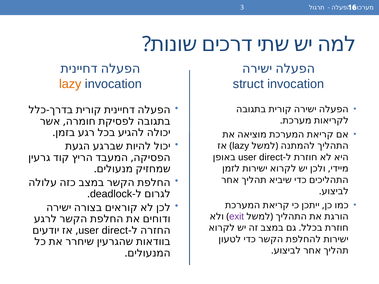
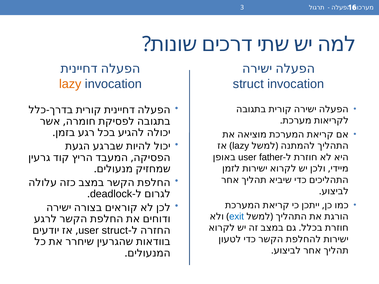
direct at (271, 157): direct -> father
exit colour: purple -> blue
direct at (115, 231): direct -> struct
